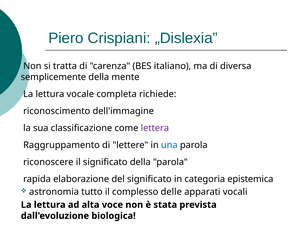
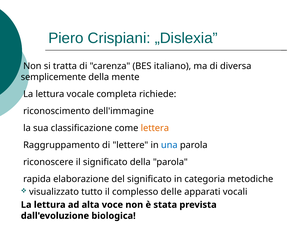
lettera colour: purple -> orange
epistemica: epistemica -> metodiche
astronomia: astronomia -> visualizzato
